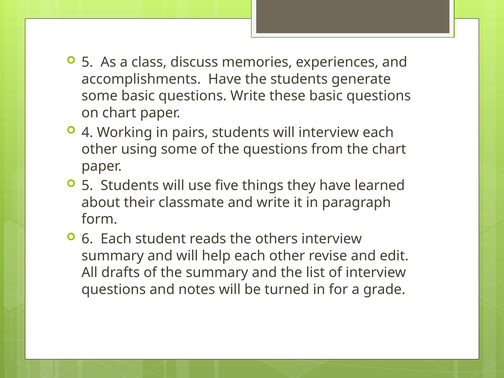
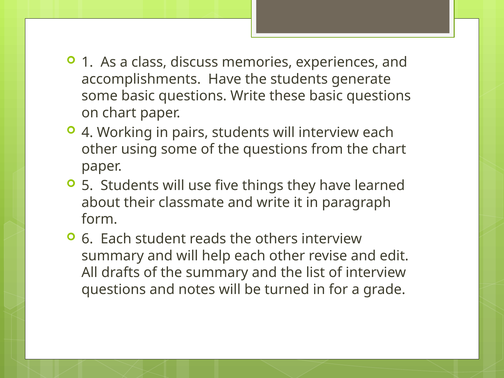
5 at (87, 62): 5 -> 1
